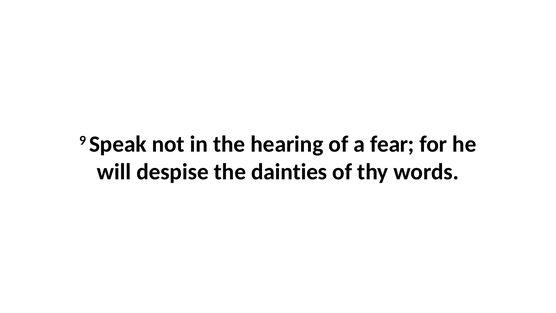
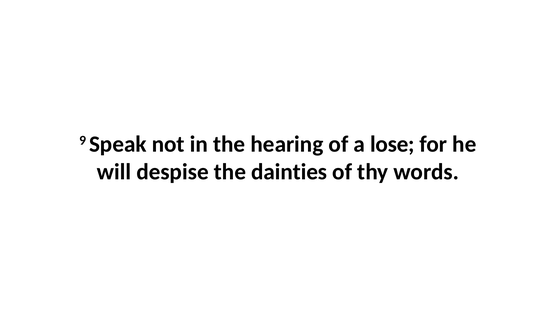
fear: fear -> lose
